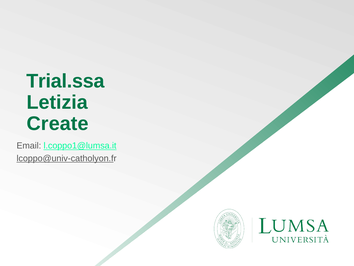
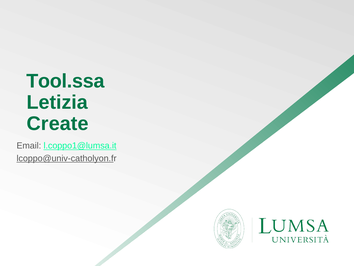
Trial.ssa: Trial.ssa -> Tool.ssa
